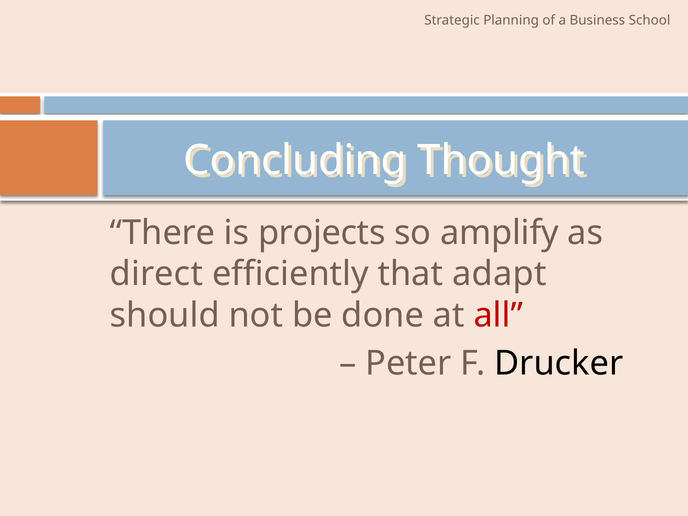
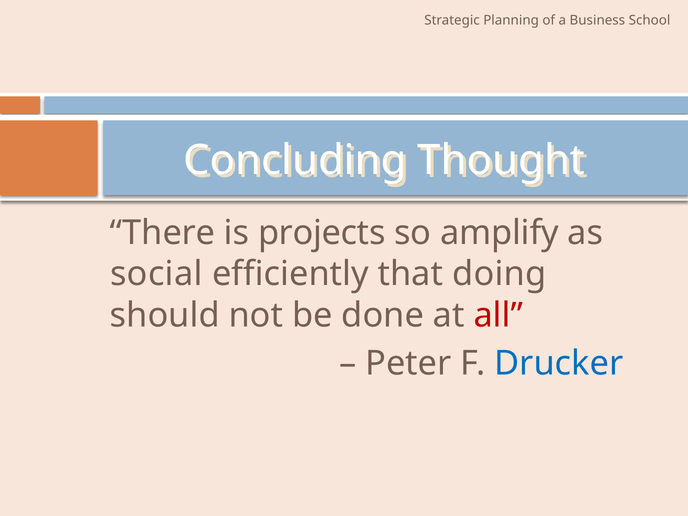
direct: direct -> social
adapt: adapt -> doing
Drucker colour: black -> blue
